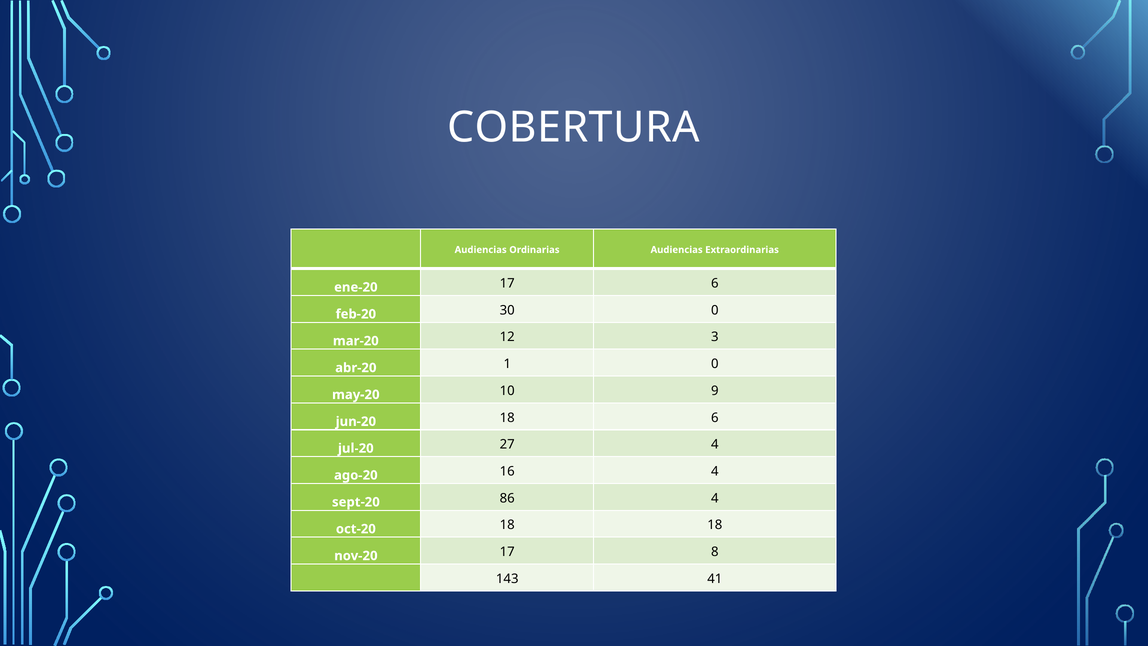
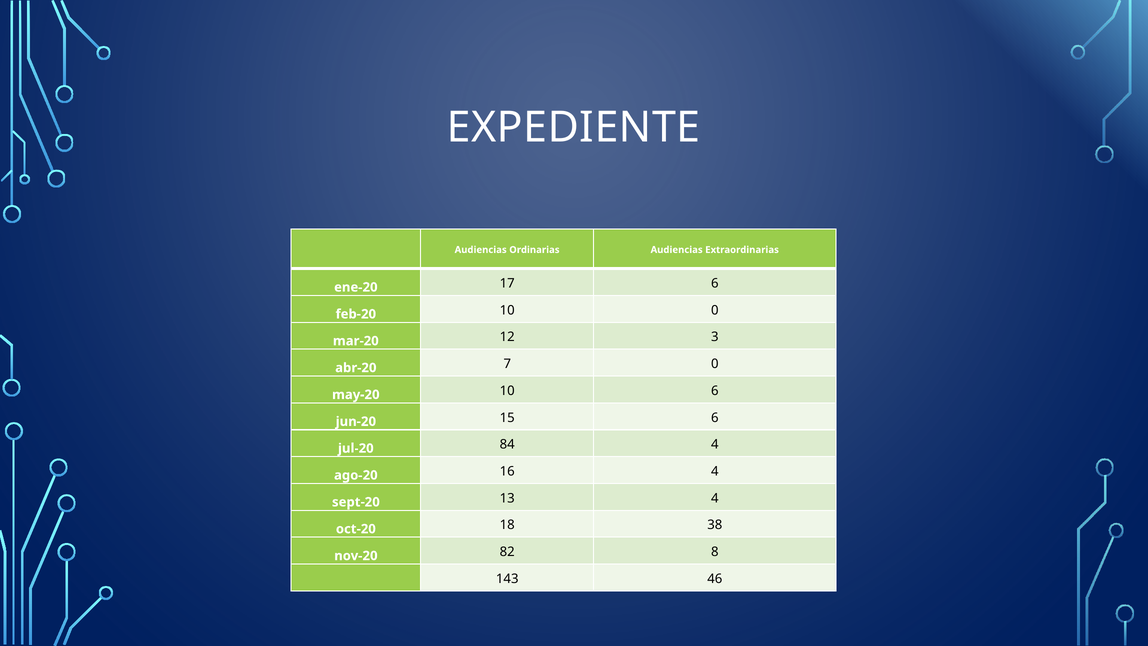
COBERTURA: COBERTURA -> EXPEDIENTE
30 at (507, 310): 30 -> 10
1: 1 -> 7
10 9: 9 -> 6
18 at (507, 418): 18 -> 15
27: 27 -> 84
86: 86 -> 13
18 18: 18 -> 38
17 at (507, 552): 17 -> 82
41: 41 -> 46
